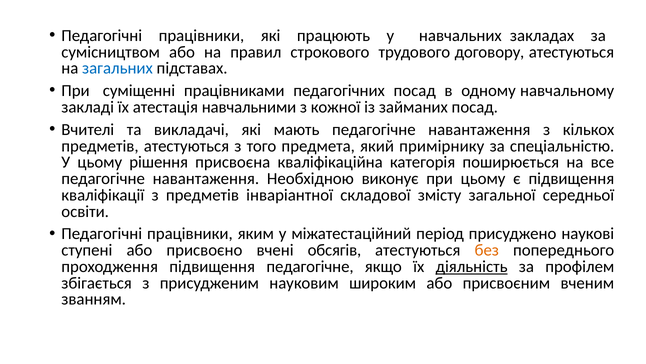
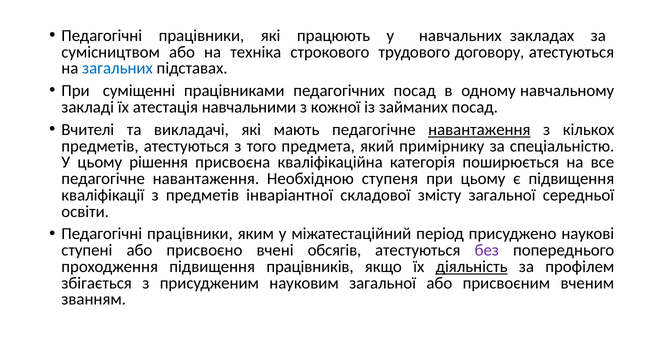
правил: правил -> техніка
навантаження at (479, 129) underline: none -> present
виконує: виконує -> ступеня
без colour: orange -> purple
підвищення педагогічне: педагогічне -> працівників
науковим широким: широким -> загальної
